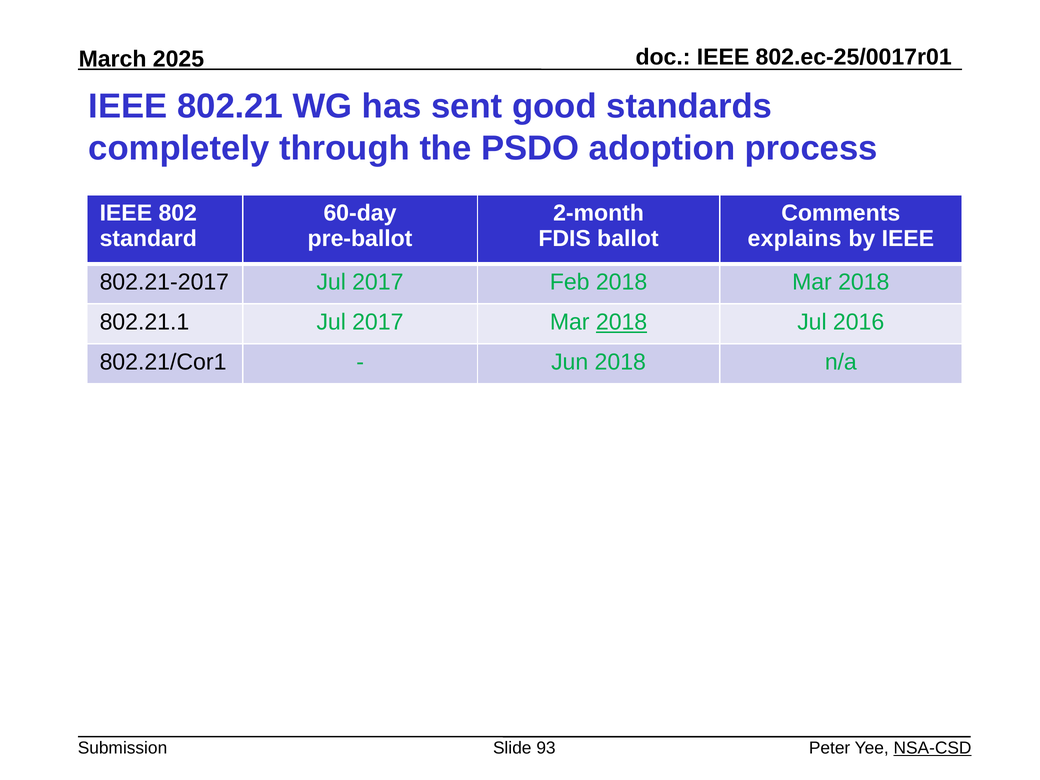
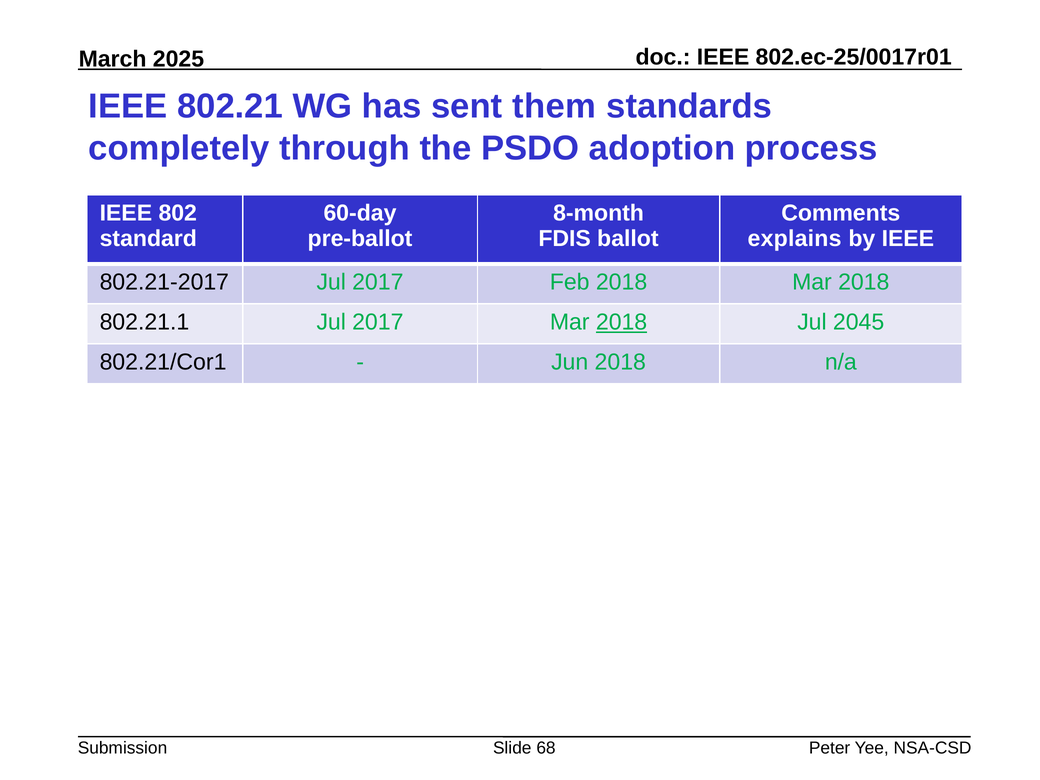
good: good -> them
2-month: 2-month -> 8-month
2016: 2016 -> 2045
93: 93 -> 68
NSA-CSD underline: present -> none
